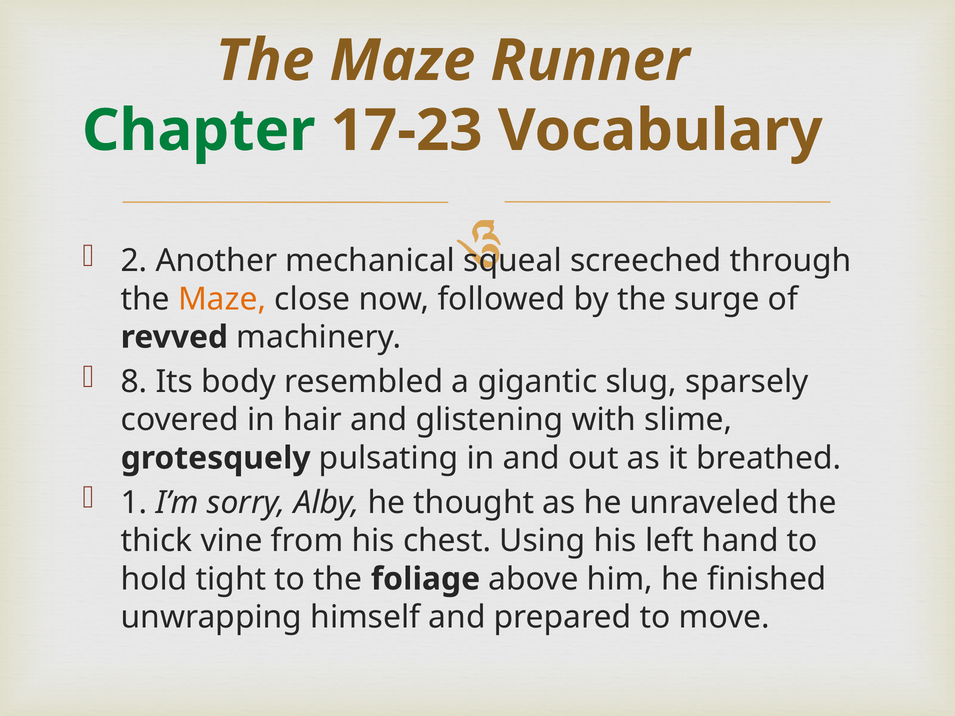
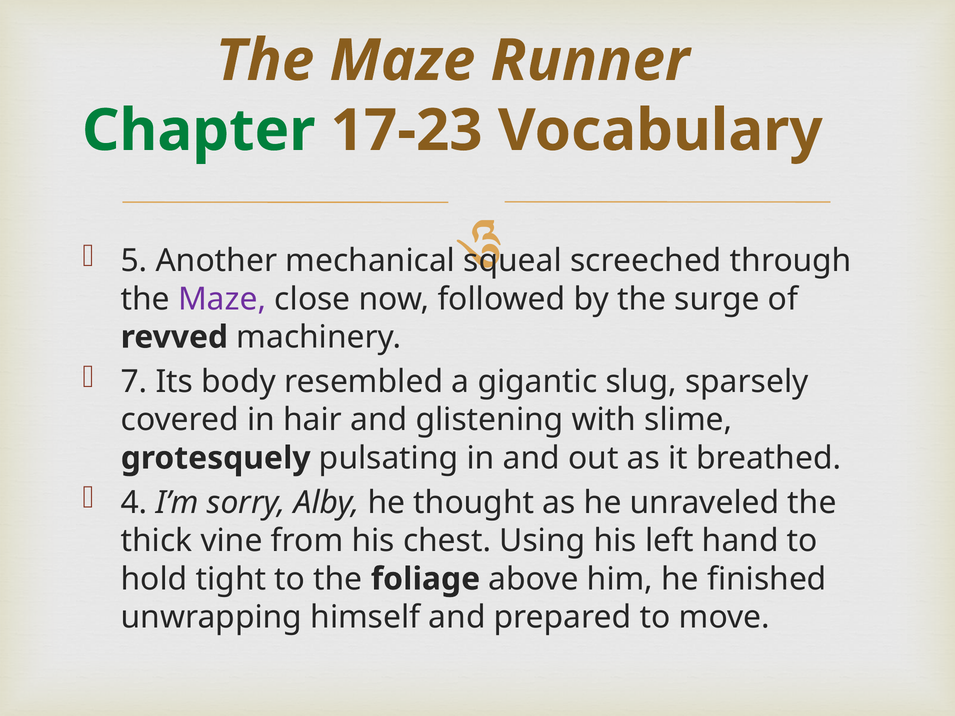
2: 2 -> 5
Maze at (222, 299) colour: orange -> purple
8: 8 -> 7
1: 1 -> 4
